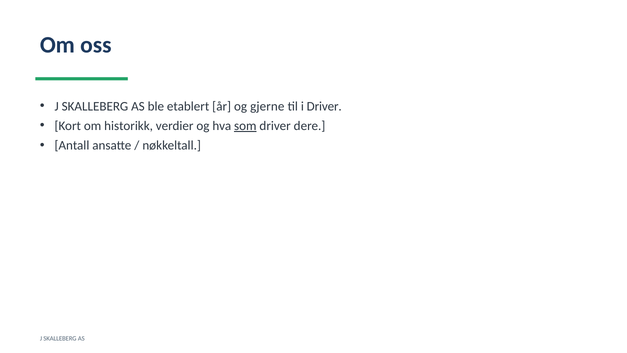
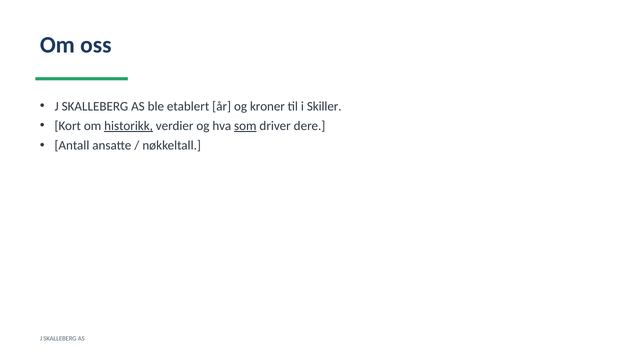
gjerne: gjerne -> kroner
i Driver: Driver -> Skiller
historikk underline: none -> present
